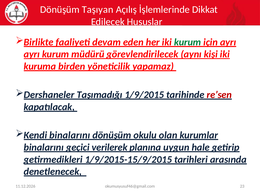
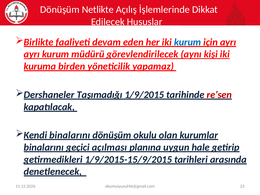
Taşıyan: Taşıyan -> Netlikte
kurum at (188, 42) colour: green -> blue
verilerek: verilerek -> açılması
